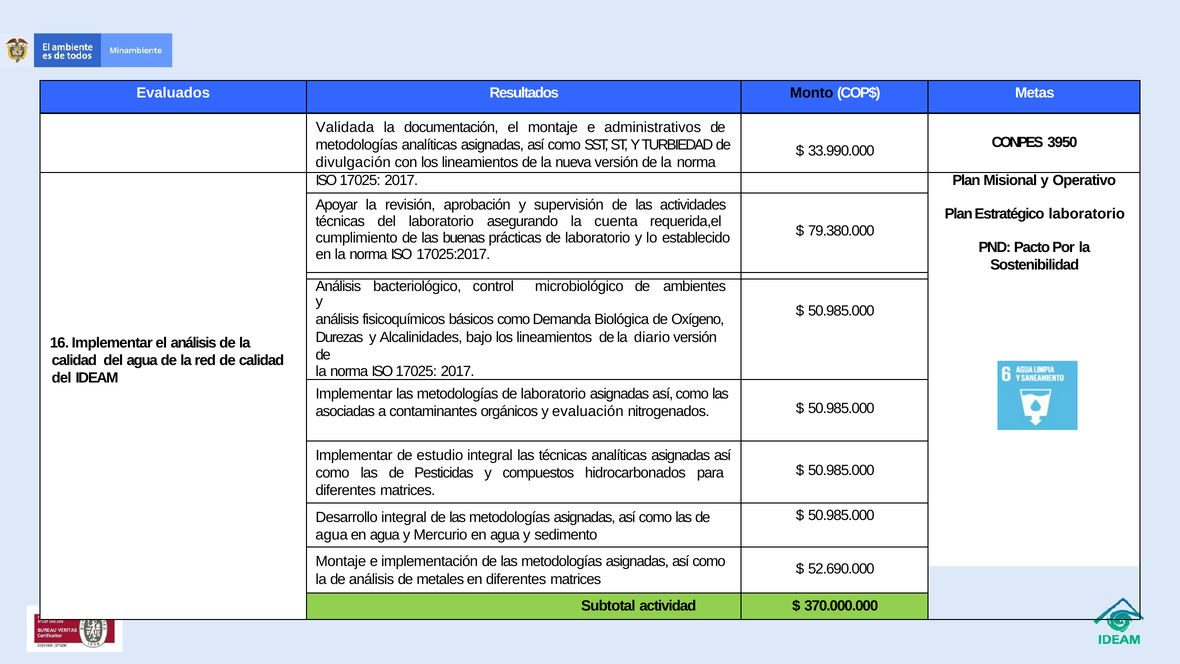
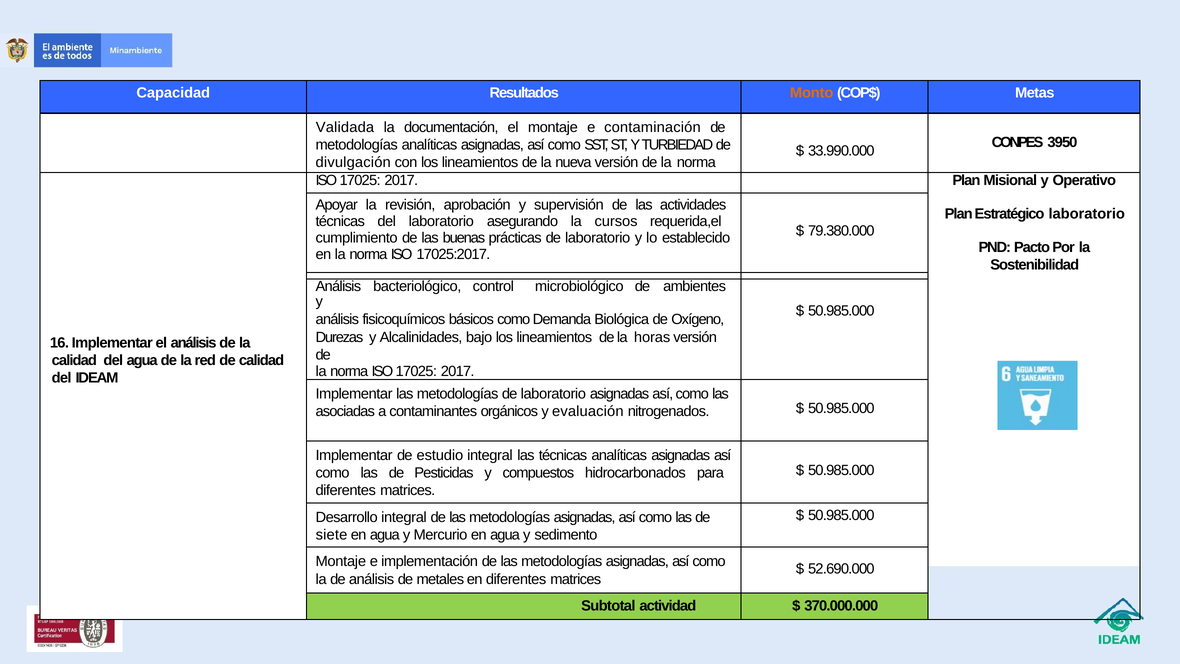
Evaluados: Evaluados -> Capacidad
Monto colour: black -> orange
administrativos: administrativos -> contaminación
cuenta: cuenta -> cursos
diario: diario -> horas
agua at (332, 535): agua -> siete
